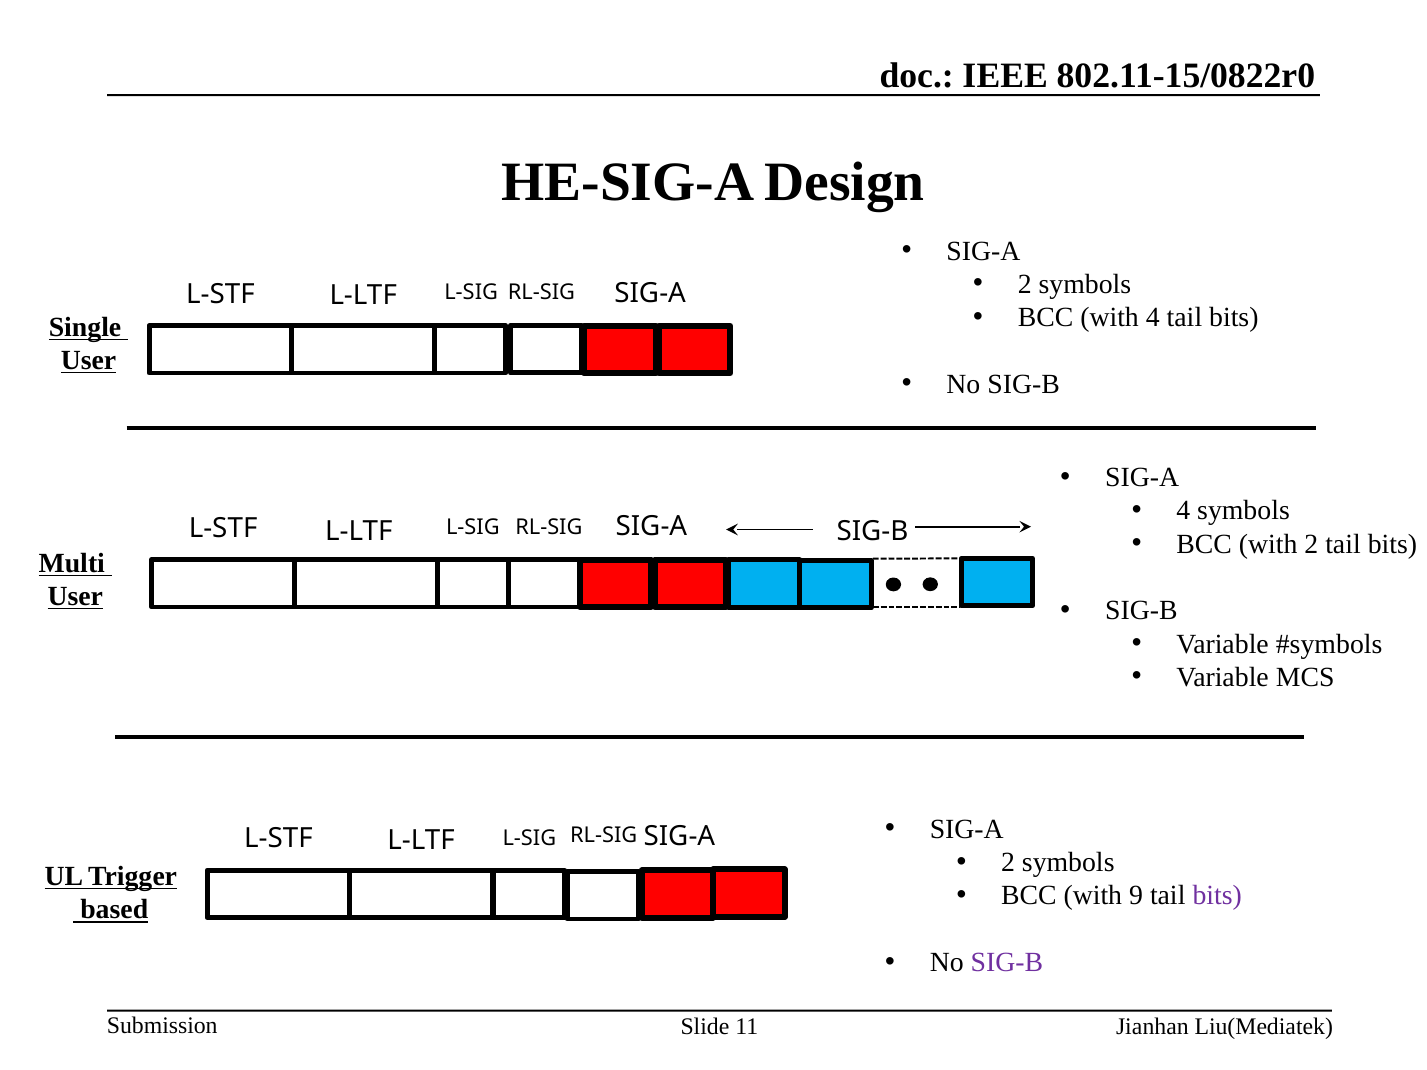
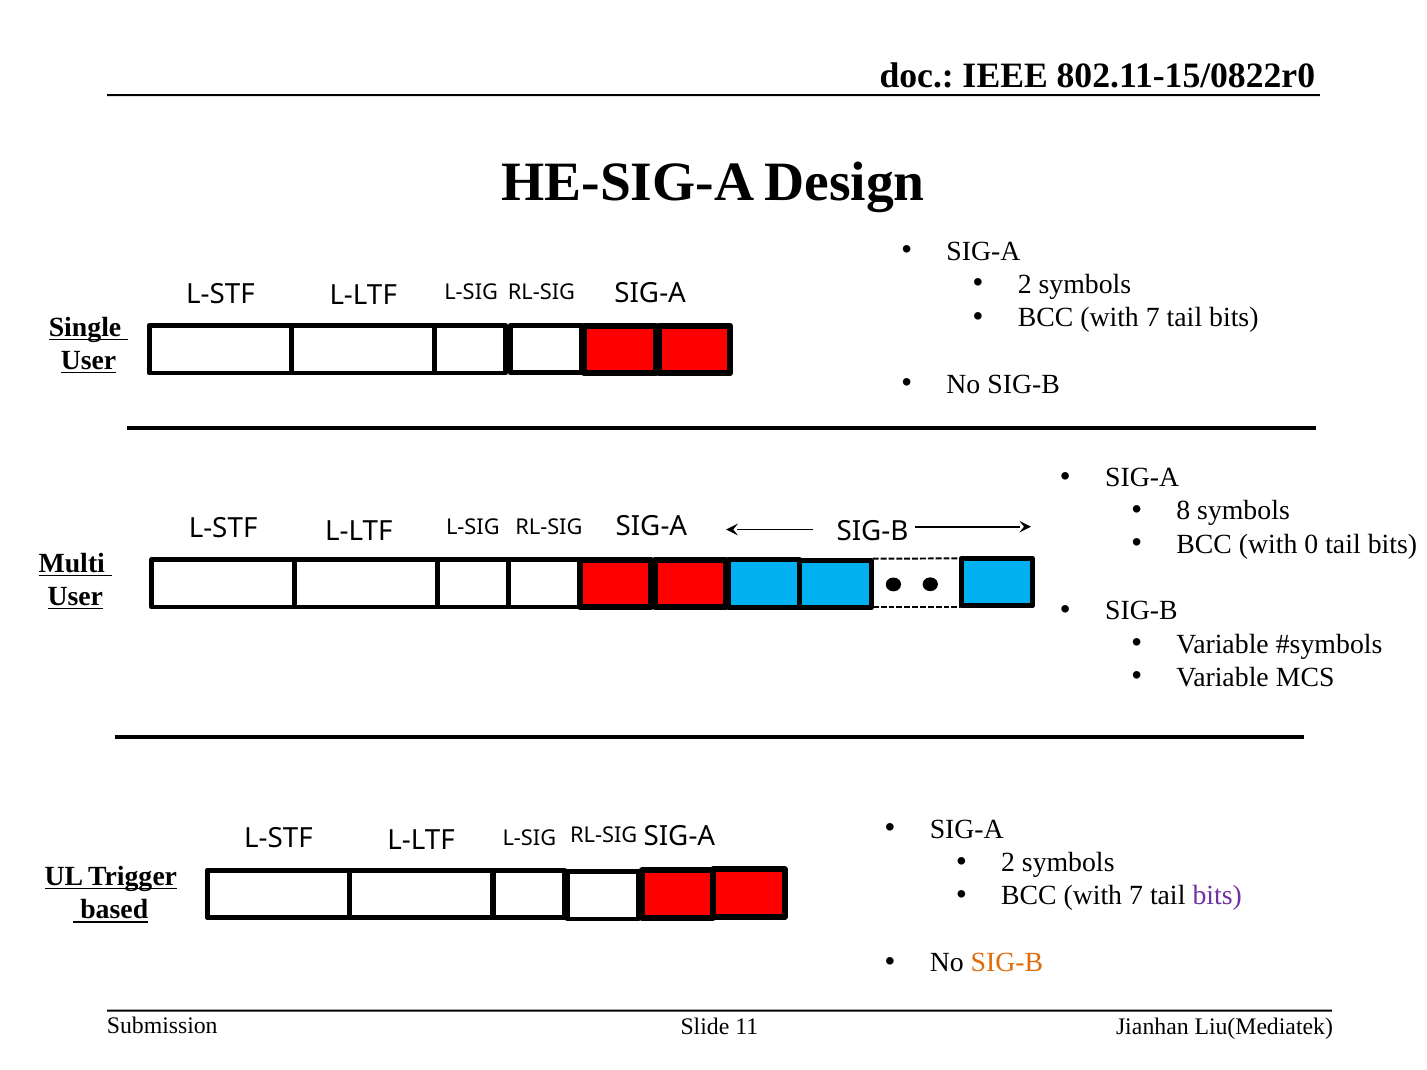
4 at (1153, 318): 4 -> 7
4 at (1183, 511): 4 -> 8
with 2: 2 -> 0
9 at (1136, 896): 9 -> 7
SIG-B at (1007, 963) colour: purple -> orange
